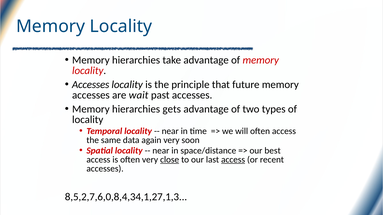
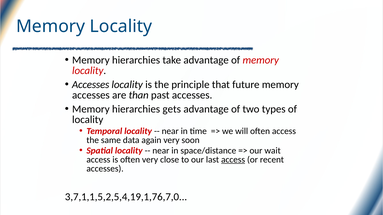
wait: wait -> than
best: best -> wait
close underline: present -> none
8,5,2,7,6,0,8,4,34,1,27,1,3: 8,5,2,7,6,0,8,4,34,1,27,1,3 -> 3,7,1,1,5,2,5,4,19,1,76,7,0
